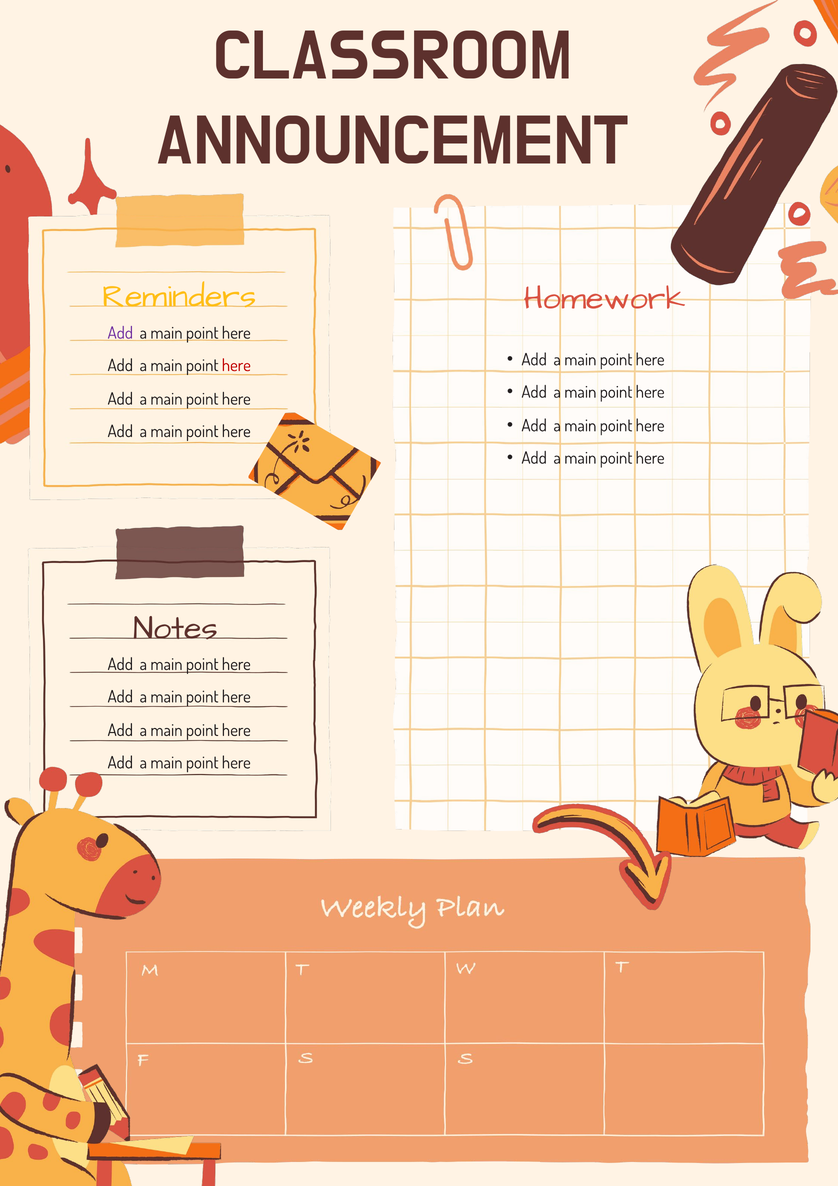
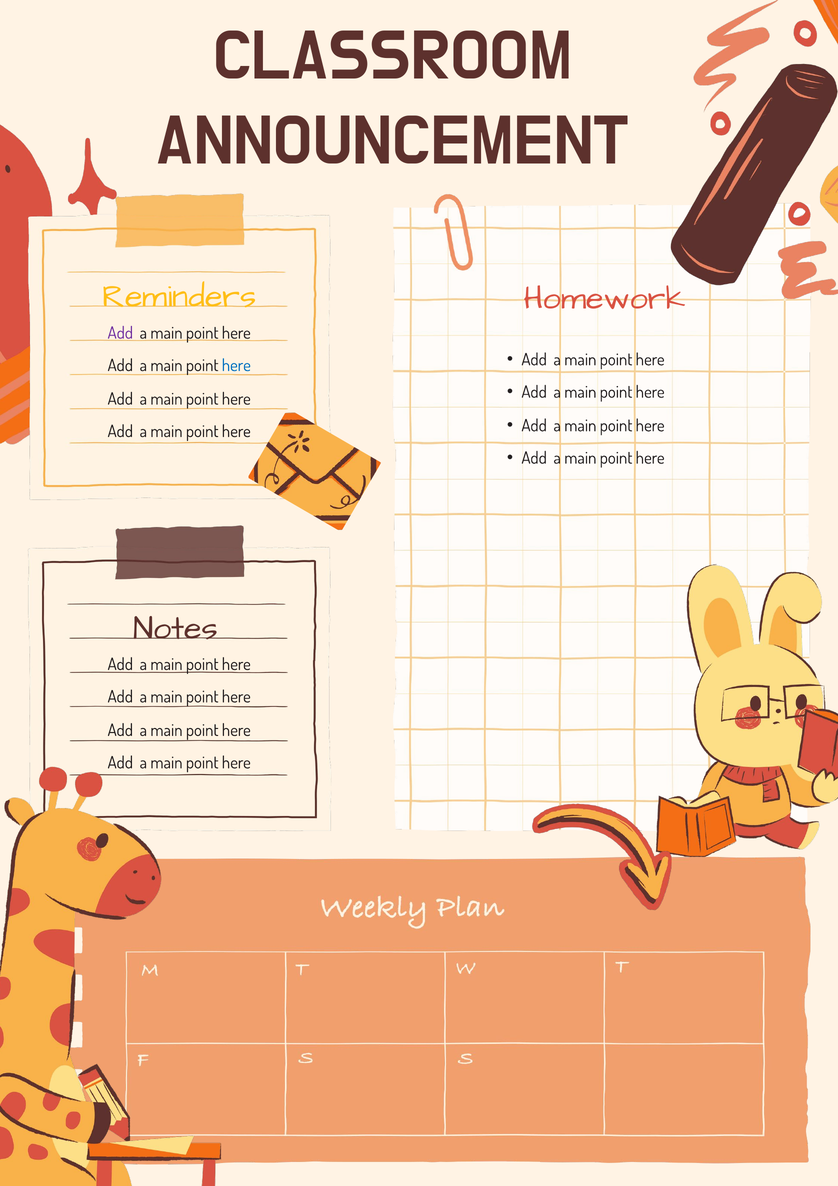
here at (236, 366) colour: red -> blue
